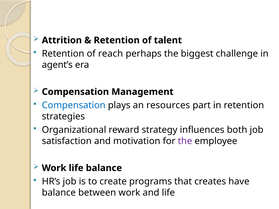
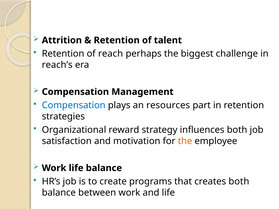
agent’s: agent’s -> reach’s
the at (185, 141) colour: purple -> orange
creates have: have -> both
